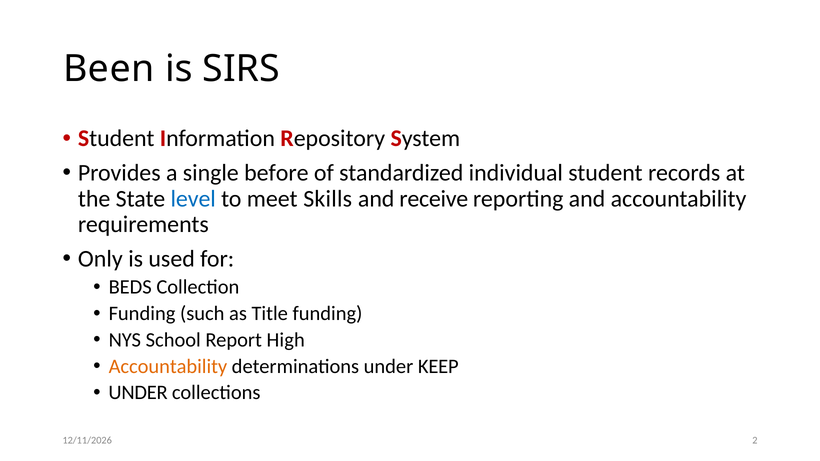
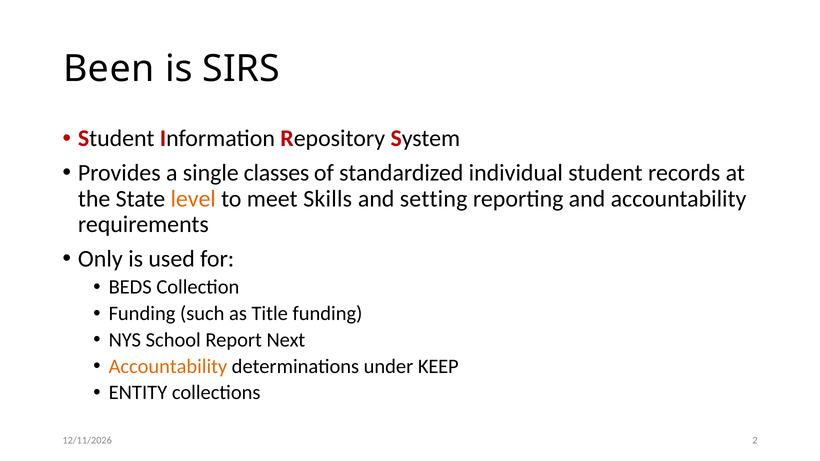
before: before -> classes
level colour: blue -> orange
receive: receive -> setting
High: High -> Next
UNDER at (138, 393): UNDER -> ENTITY
